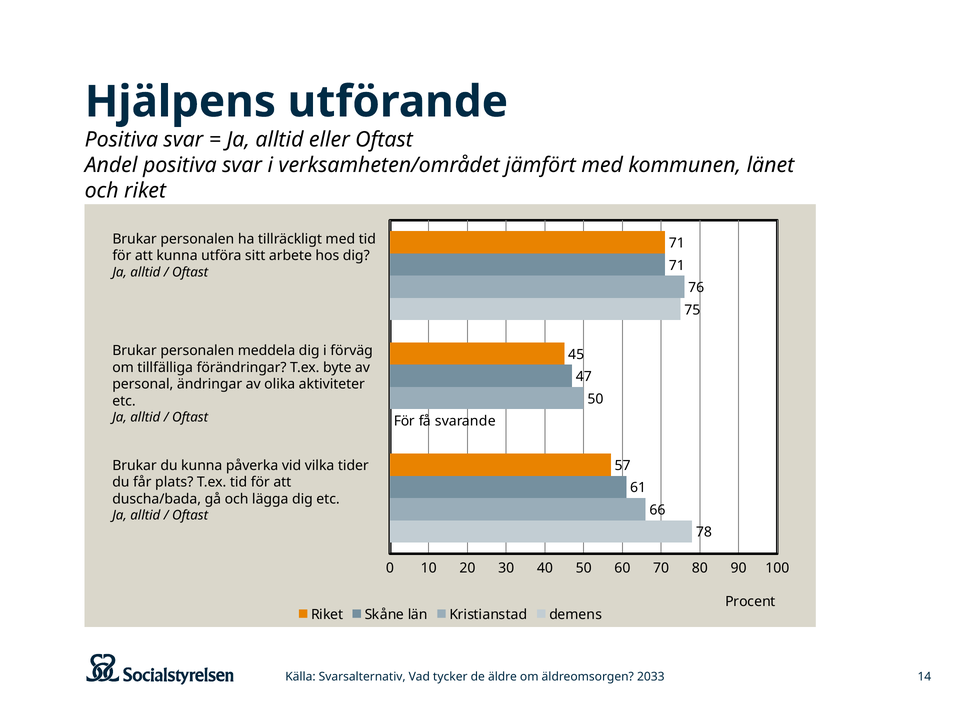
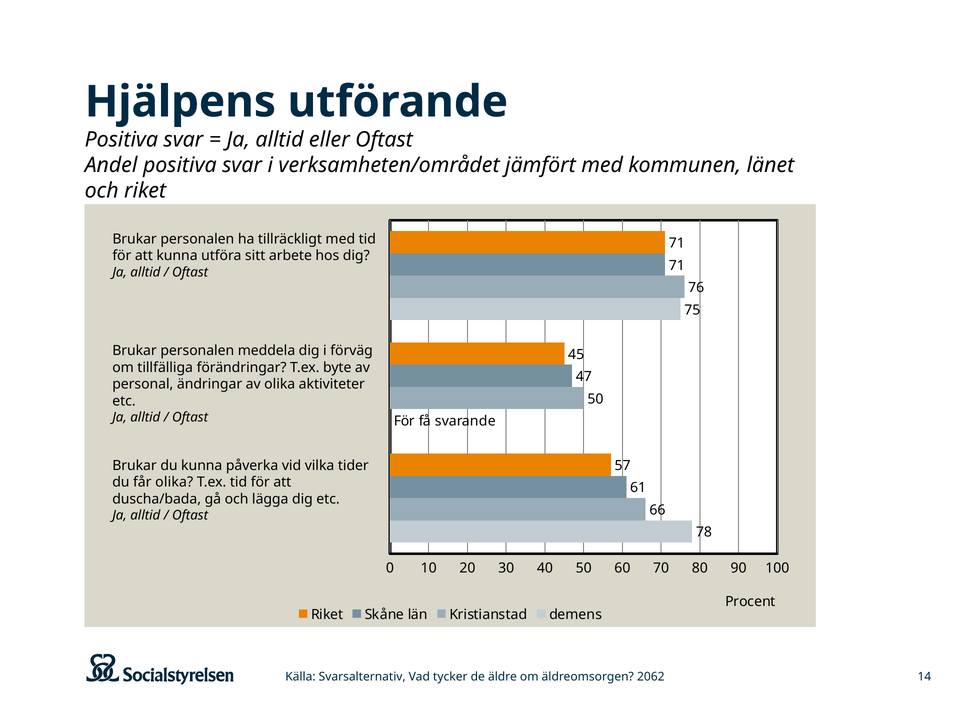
får plats: plats -> olika
2033: 2033 -> 2062
